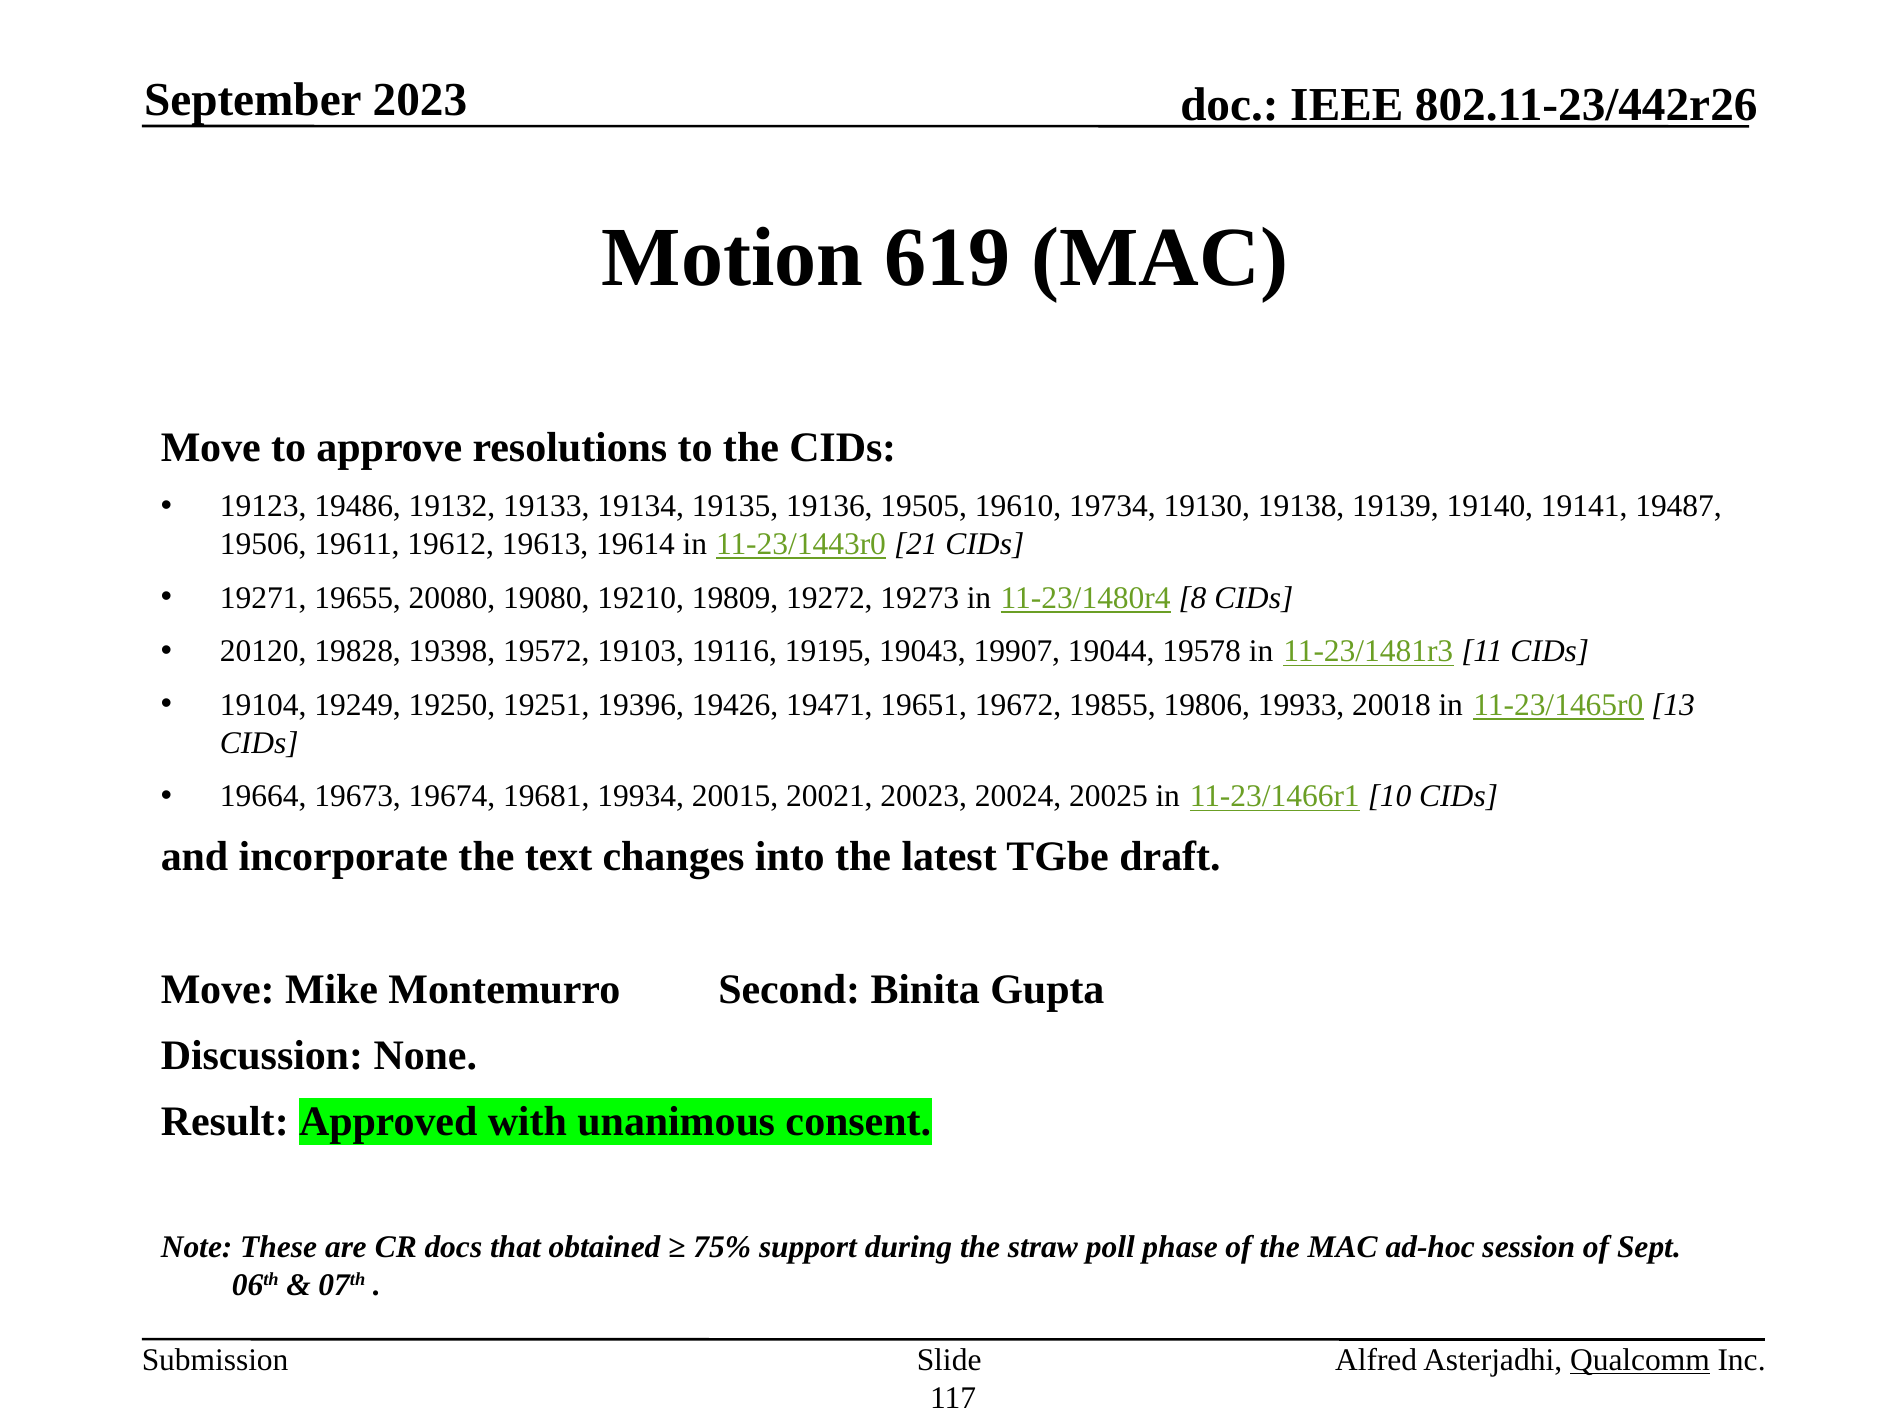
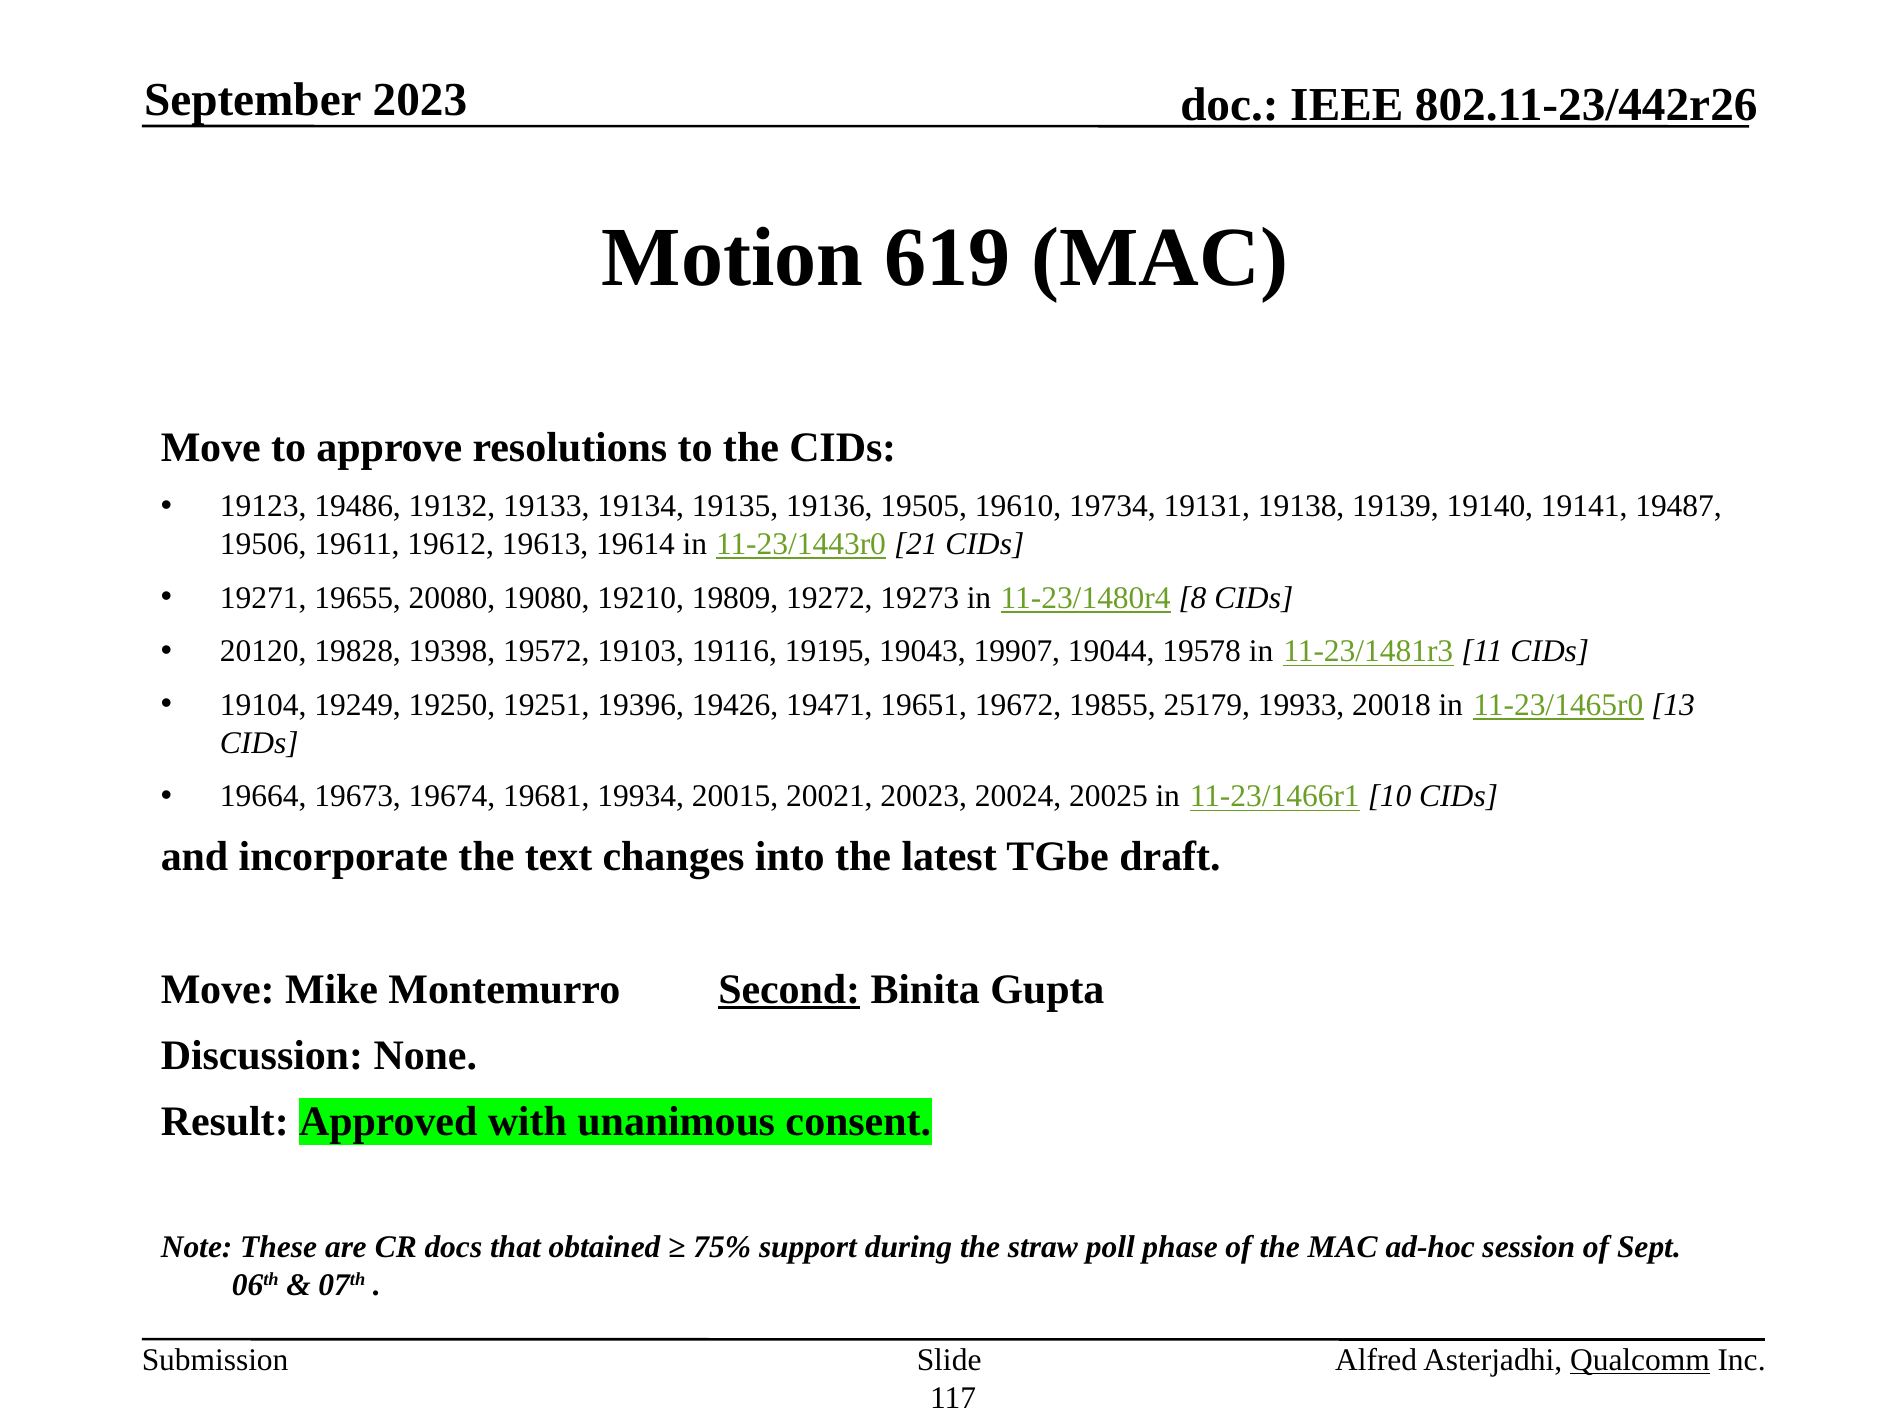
19130: 19130 -> 19131
19806: 19806 -> 25179
Second underline: none -> present
